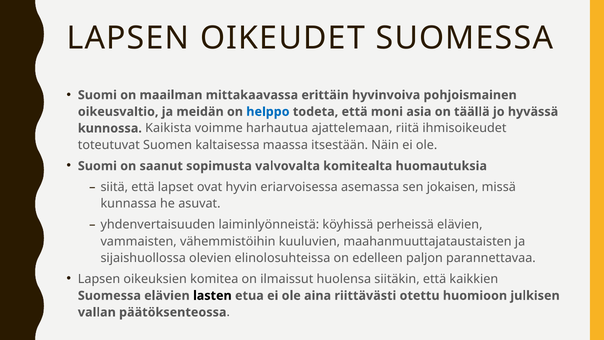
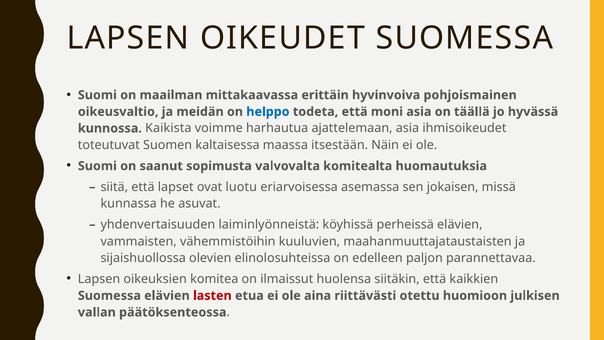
ajattelemaan riitä: riitä -> asia
hyvin: hyvin -> luotu
lasten colour: black -> red
